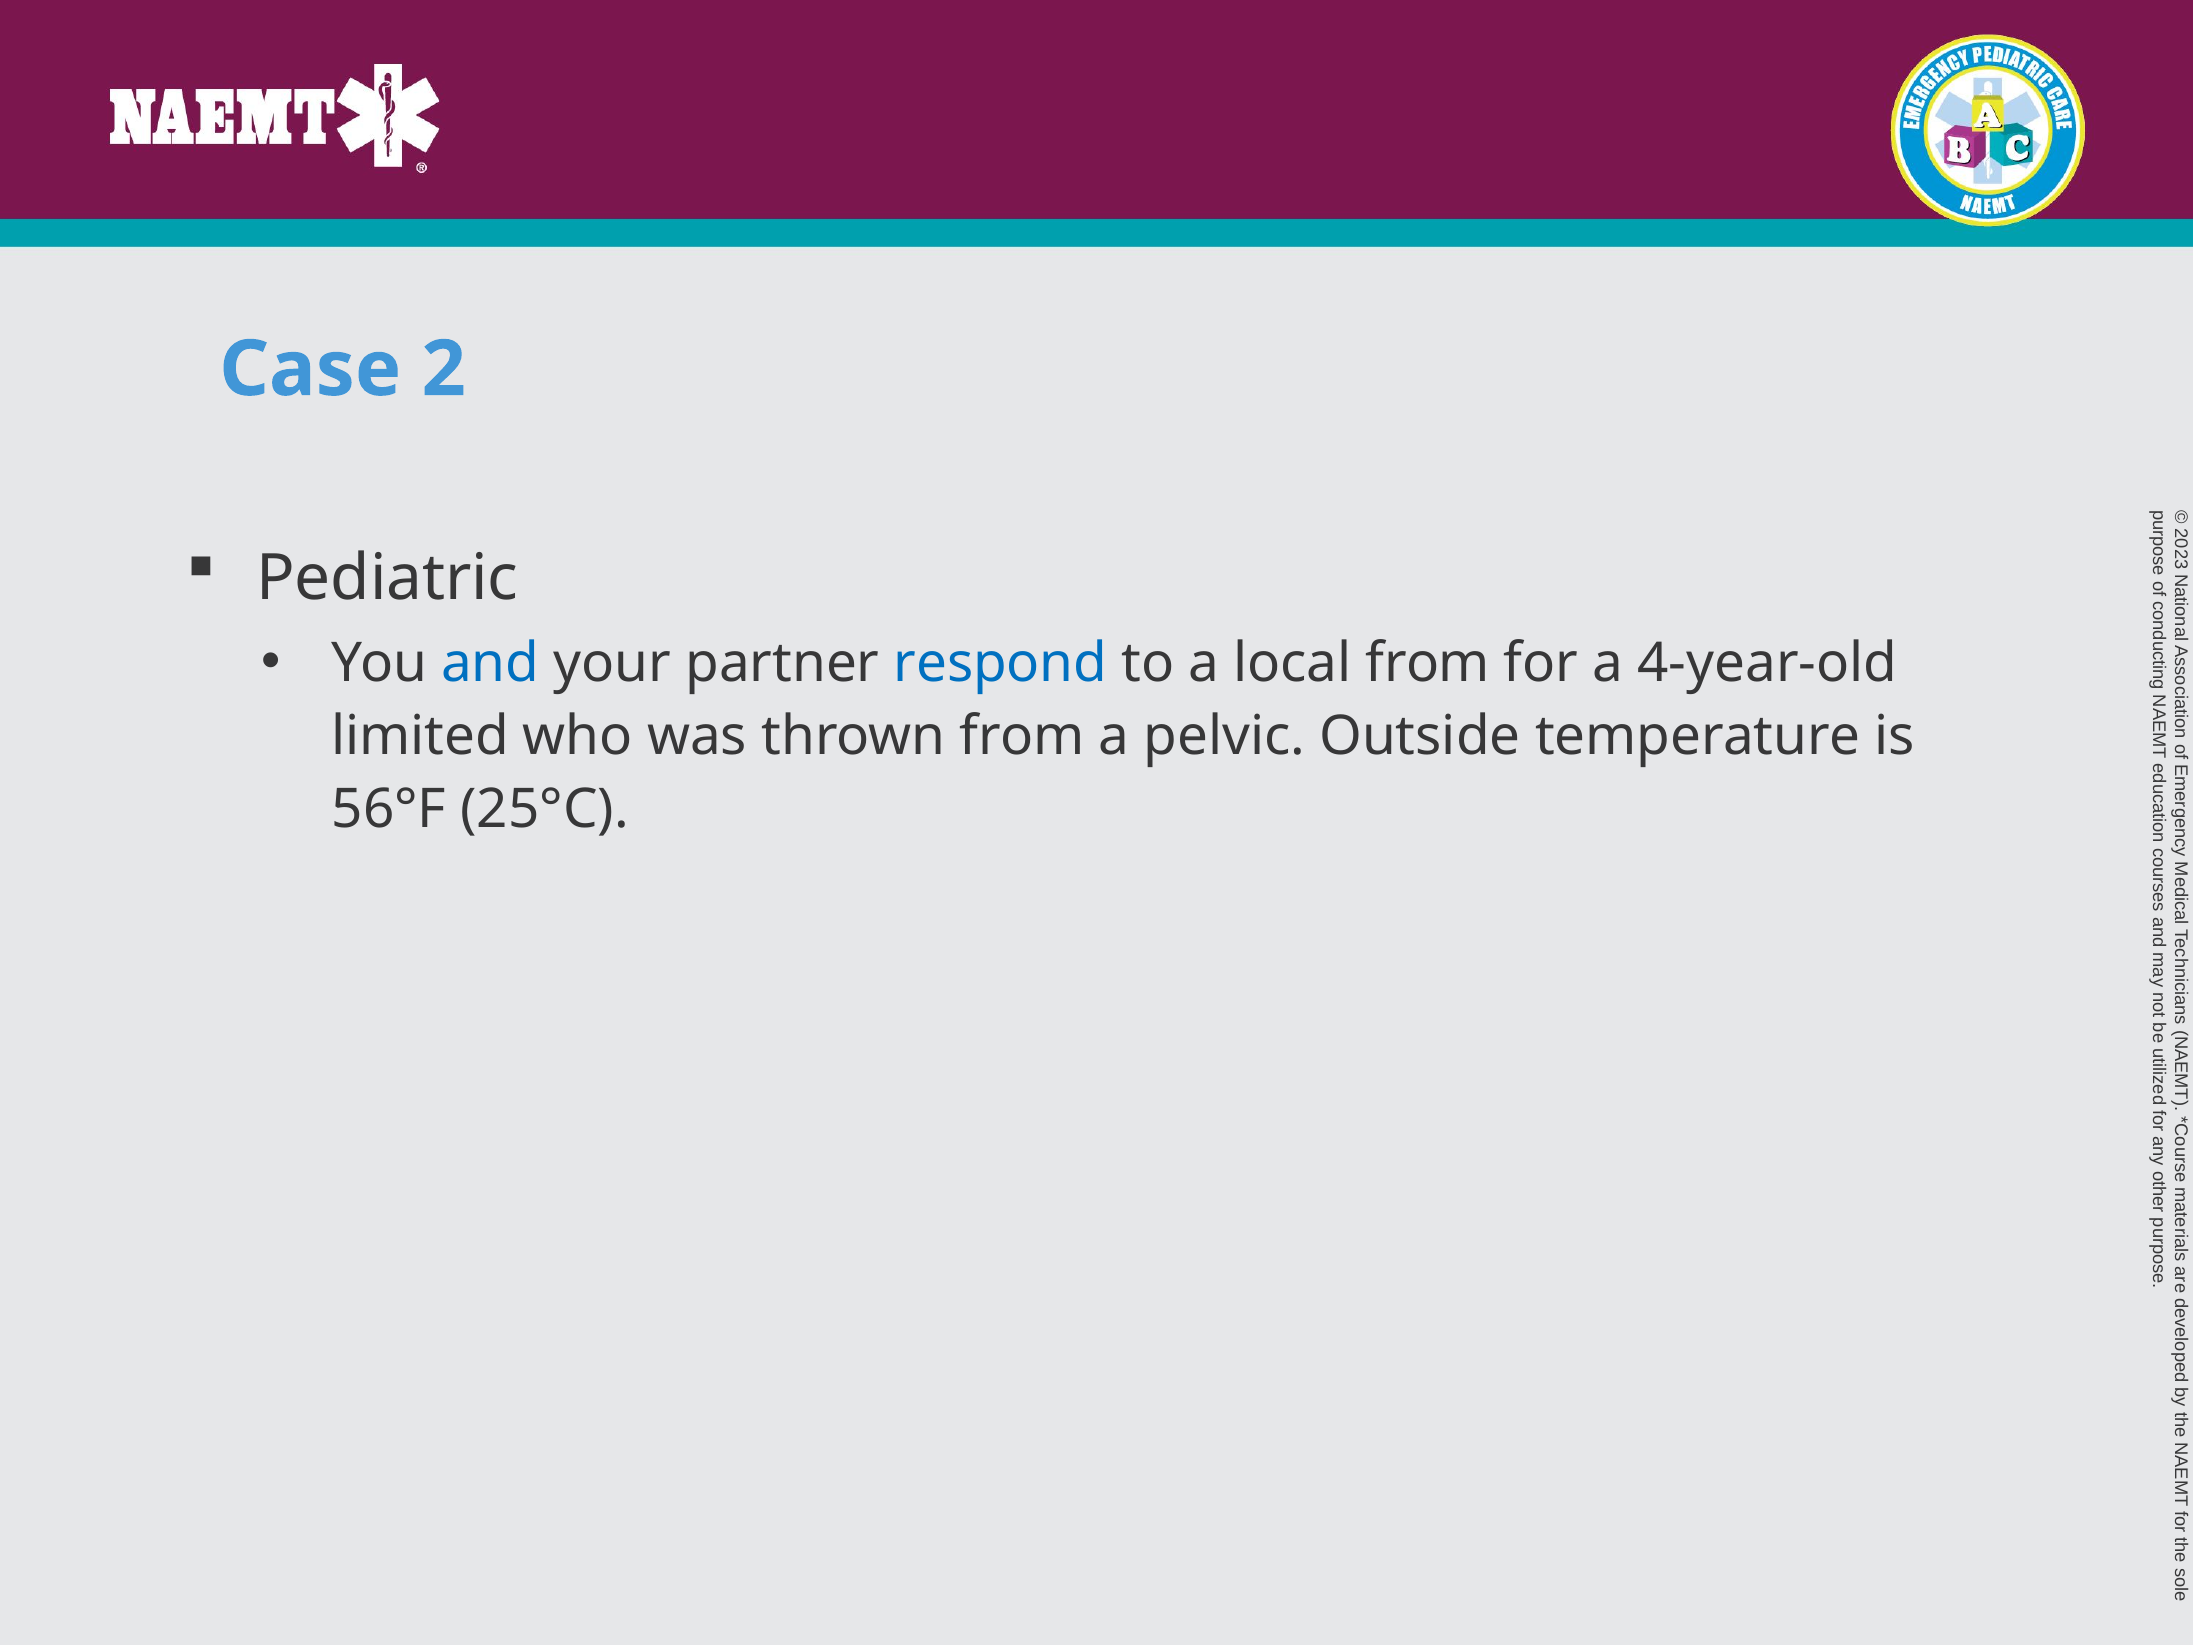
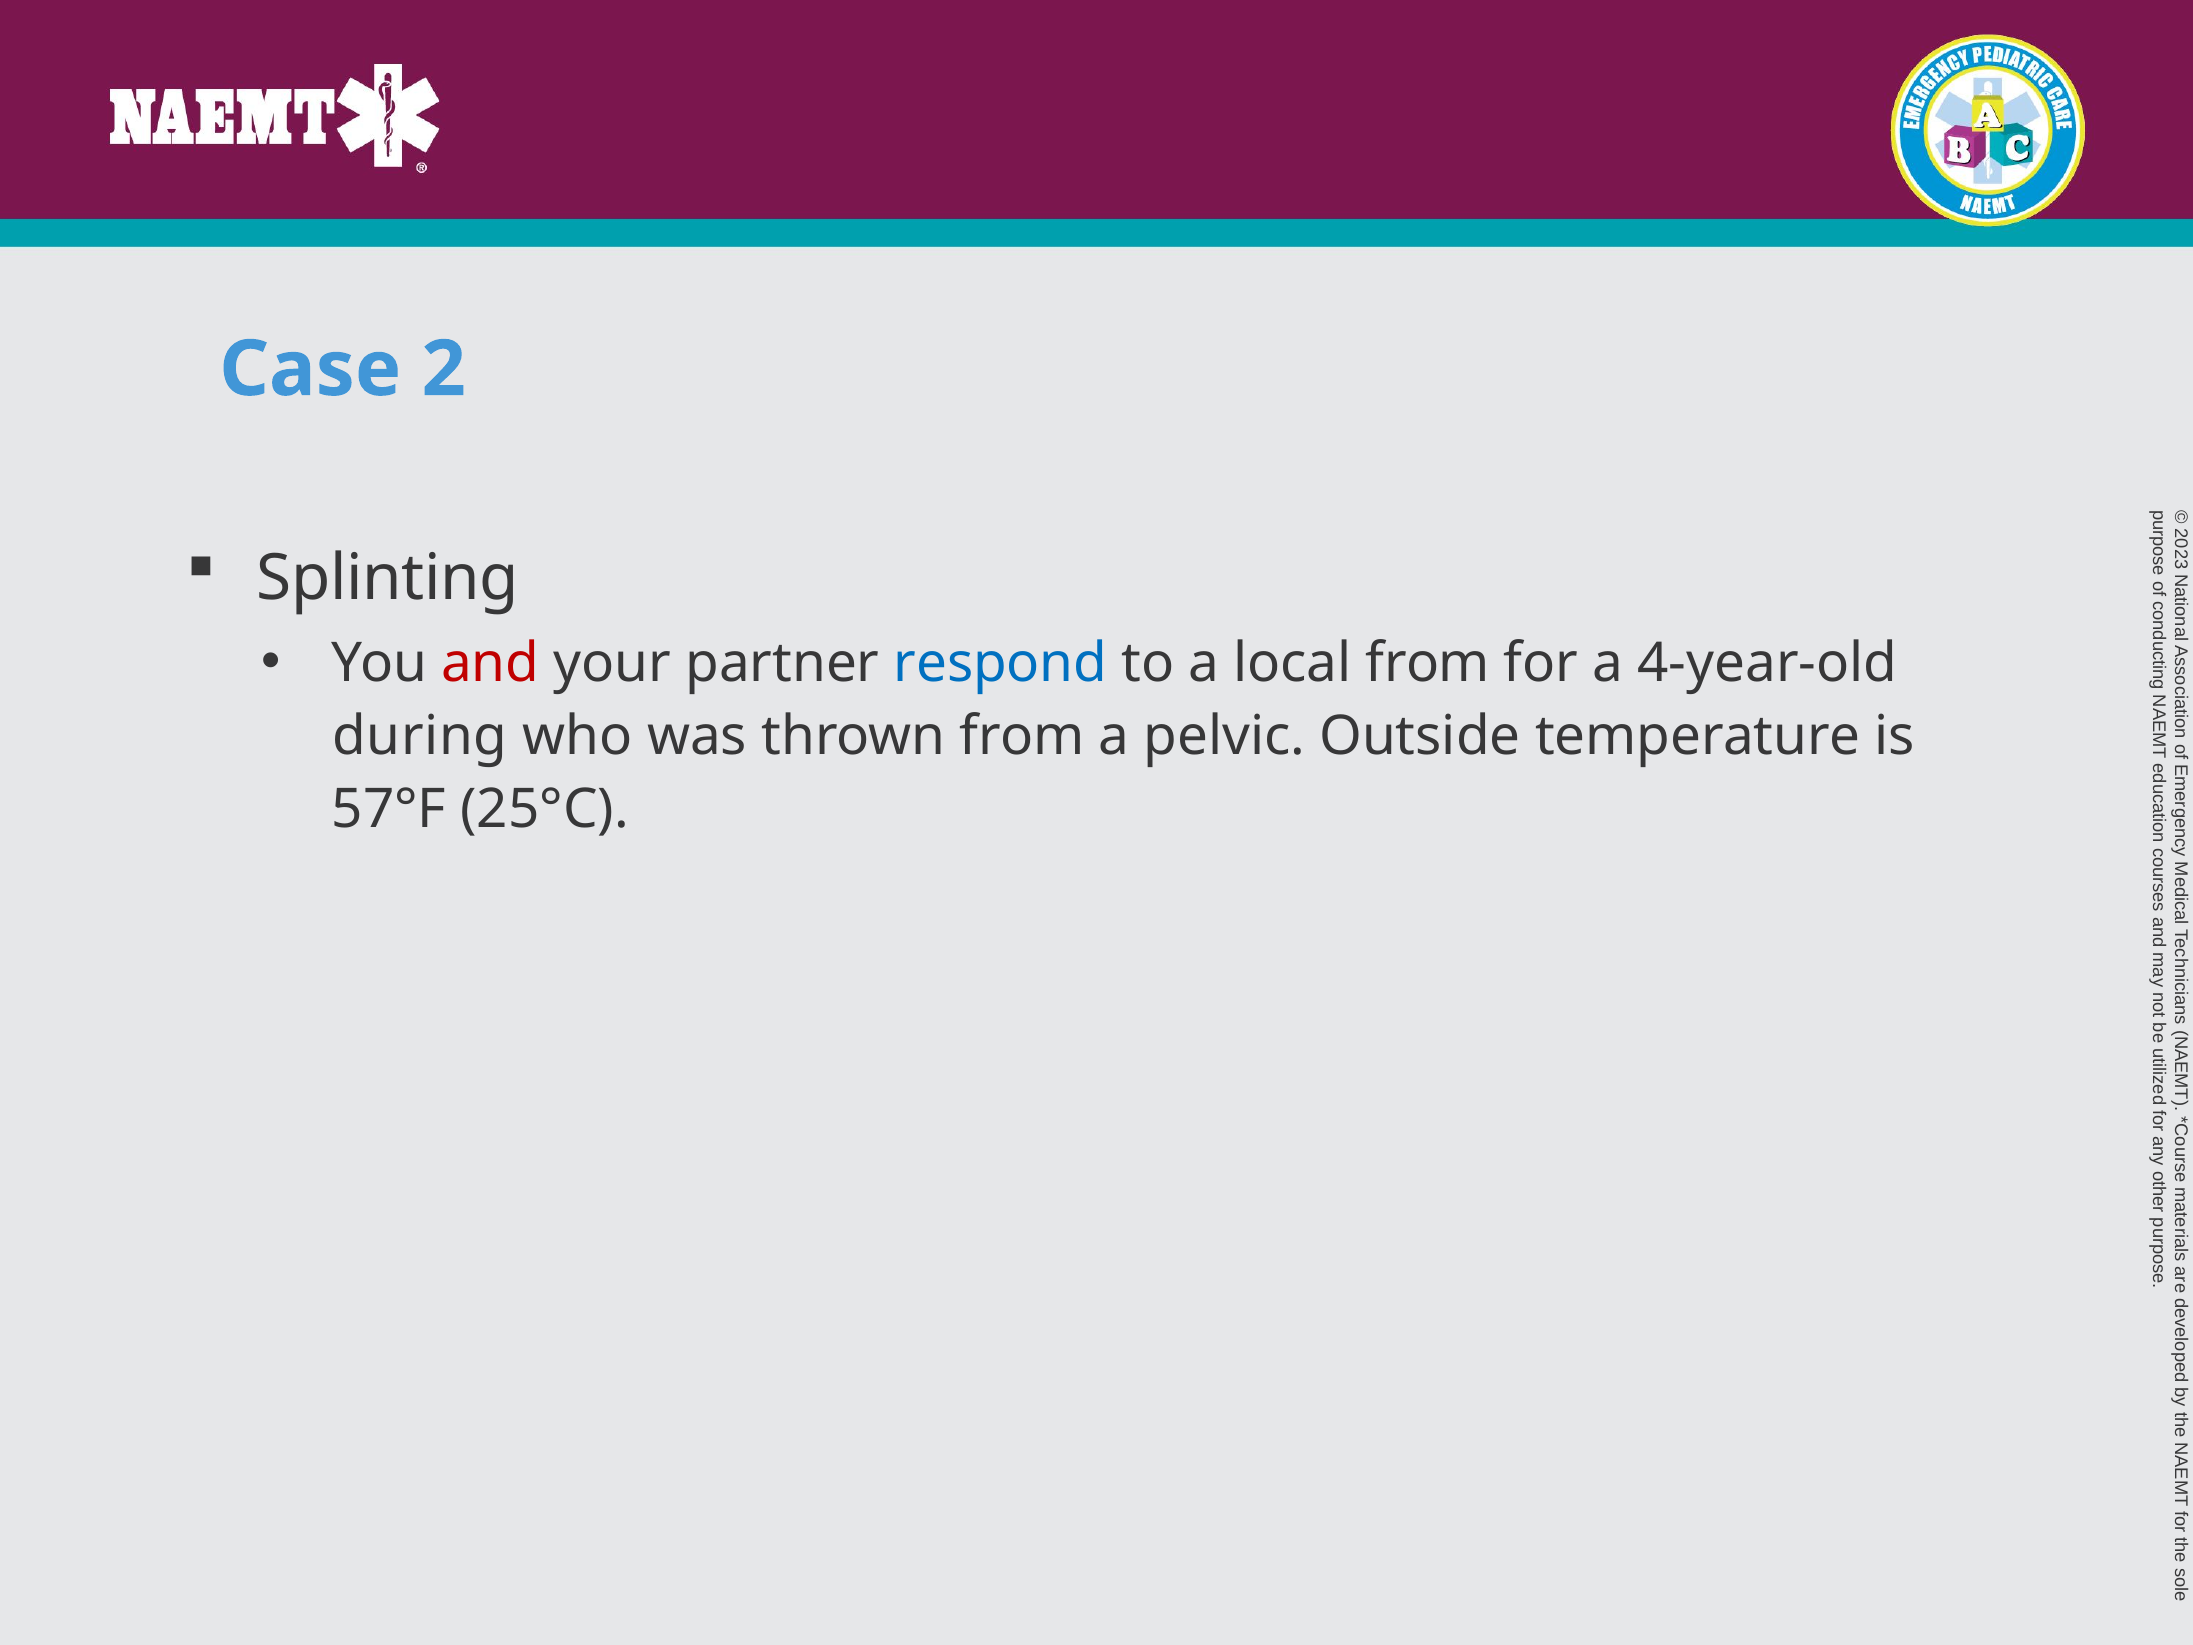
Pediatric: Pediatric -> Splinting
and colour: blue -> red
limited: limited -> during
56°F: 56°F -> 57°F
